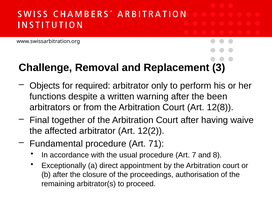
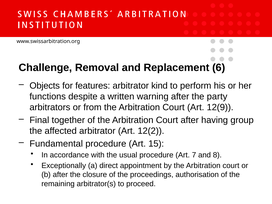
3: 3 -> 6
required: required -> features
only: only -> kind
been: been -> party
12(8: 12(8 -> 12(9
waive: waive -> group
71: 71 -> 15
